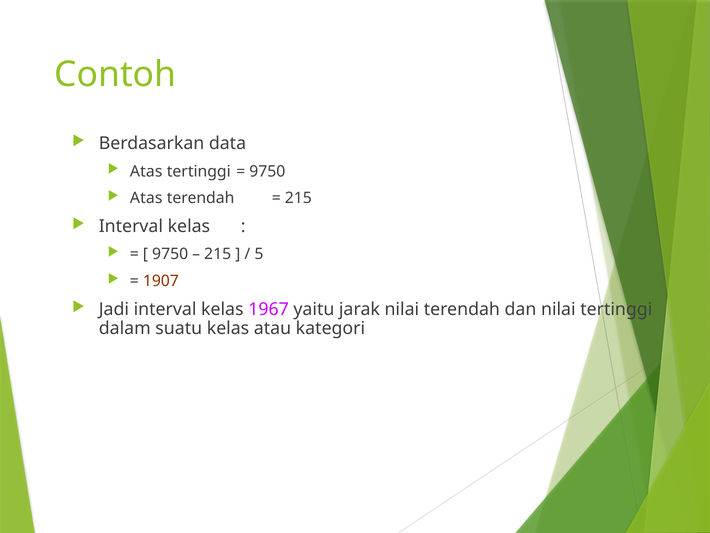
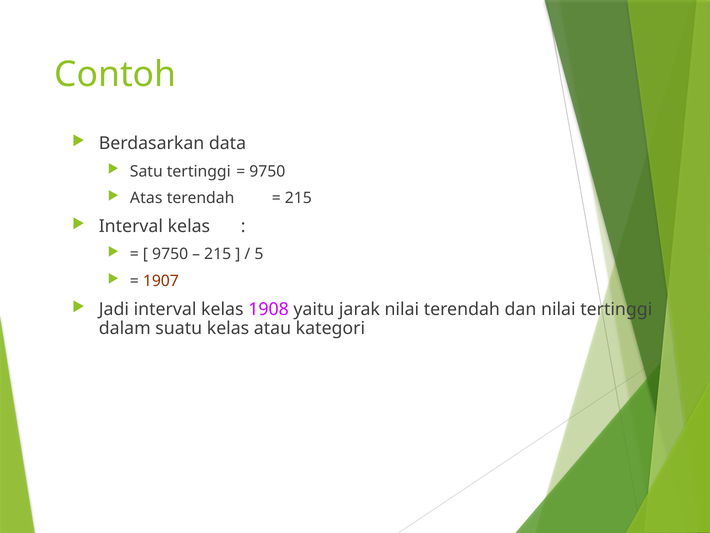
Atas at (146, 171): Atas -> Satu
1967: 1967 -> 1908
